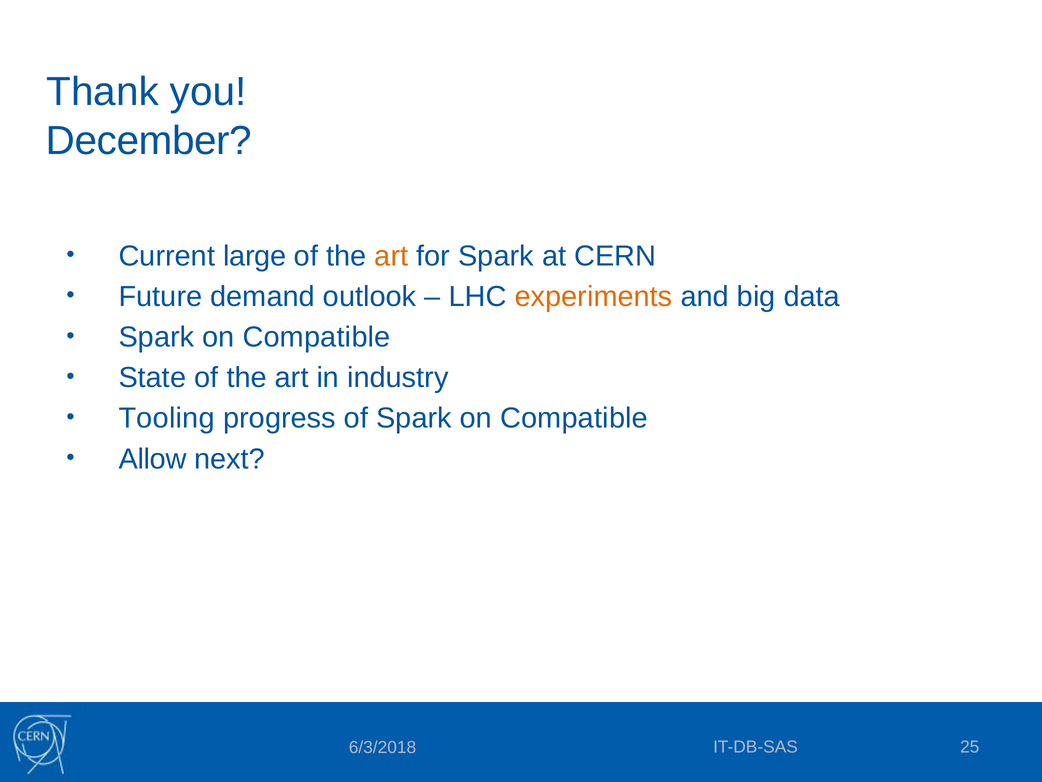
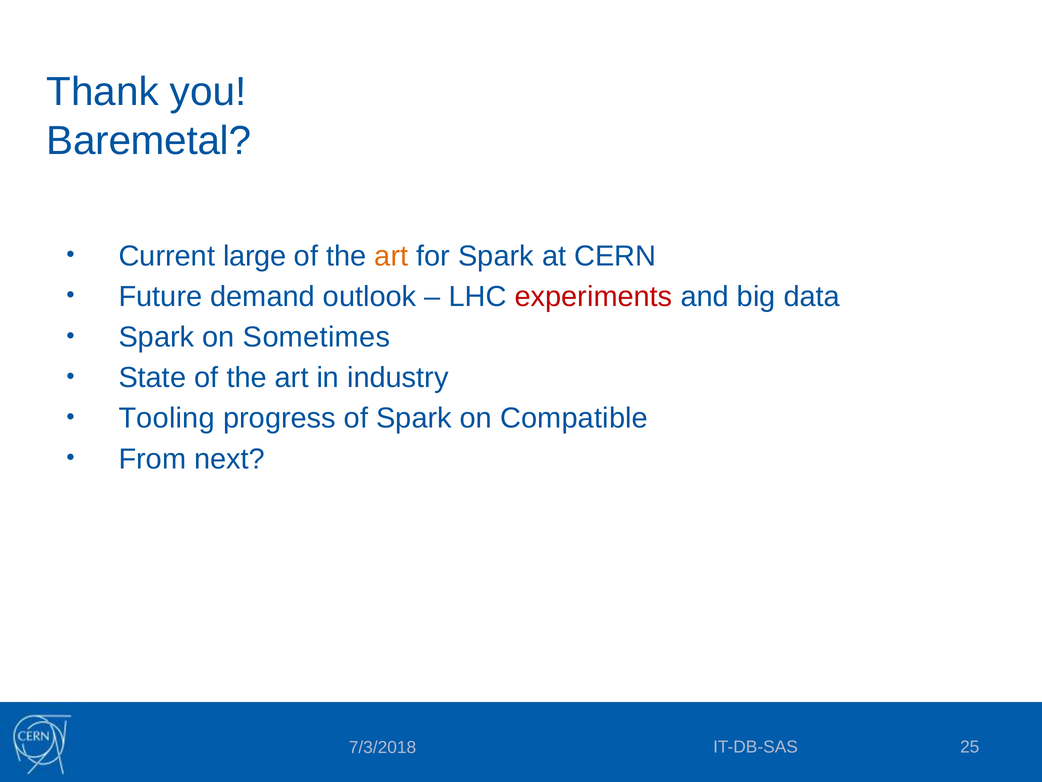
December: December -> Baremetal
experiments colour: orange -> red
Compatible at (317, 337): Compatible -> Sometimes
Allow: Allow -> From
6/3/2018: 6/3/2018 -> 7/3/2018
